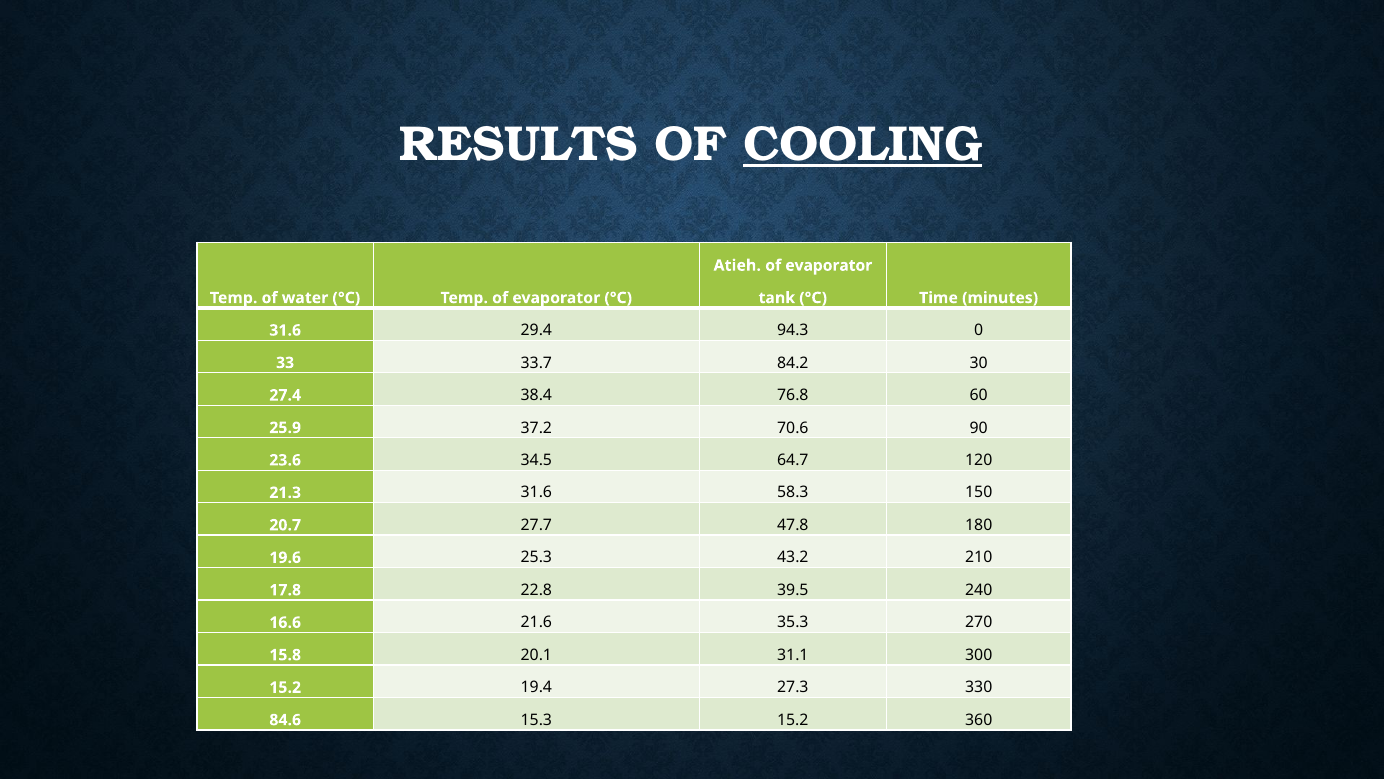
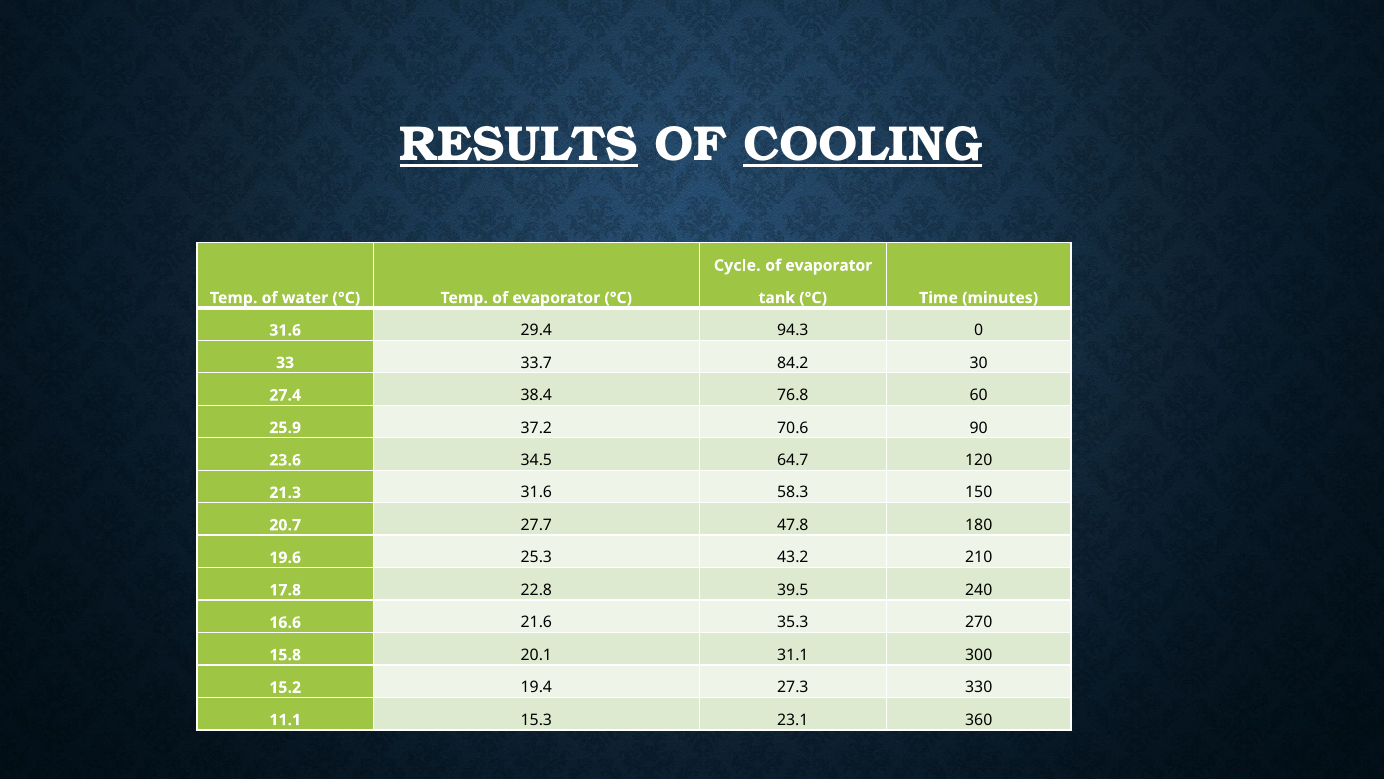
RESULTS underline: none -> present
Atieh: Atieh -> Cycle
84.6: 84.6 -> 11.1
15.3 15.2: 15.2 -> 23.1
